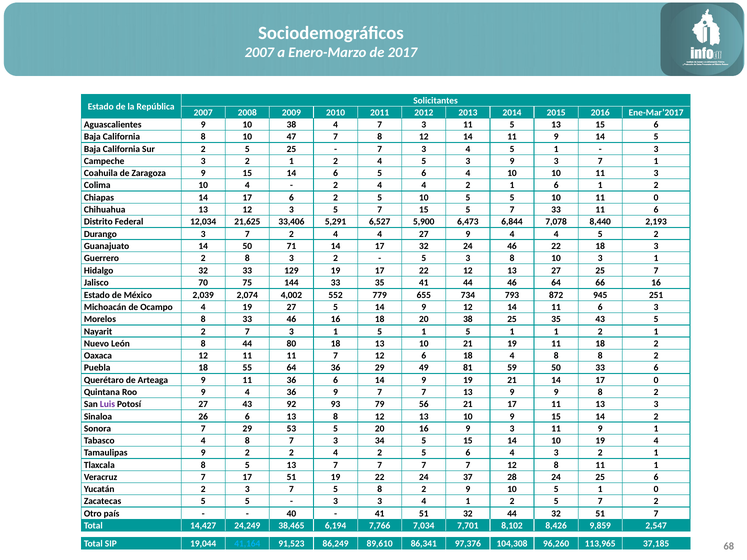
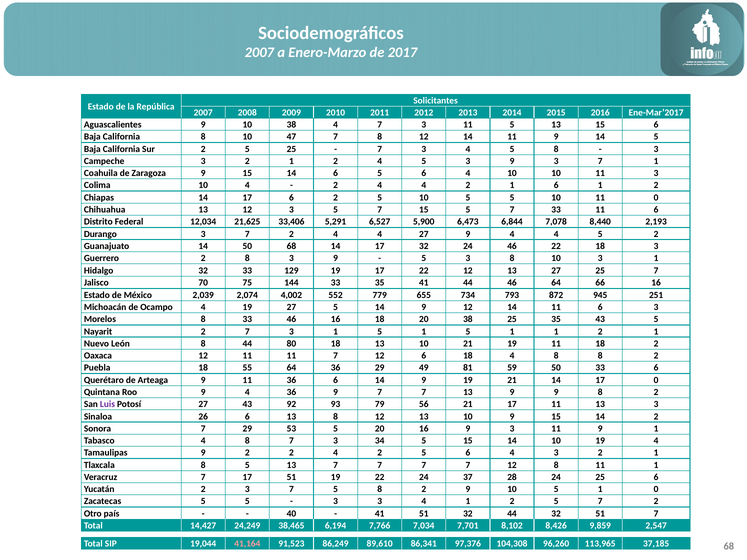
4 5 1: 1 -> 8
50 71: 71 -> 68
8 3 2: 2 -> 9
41,164 colour: light blue -> pink
